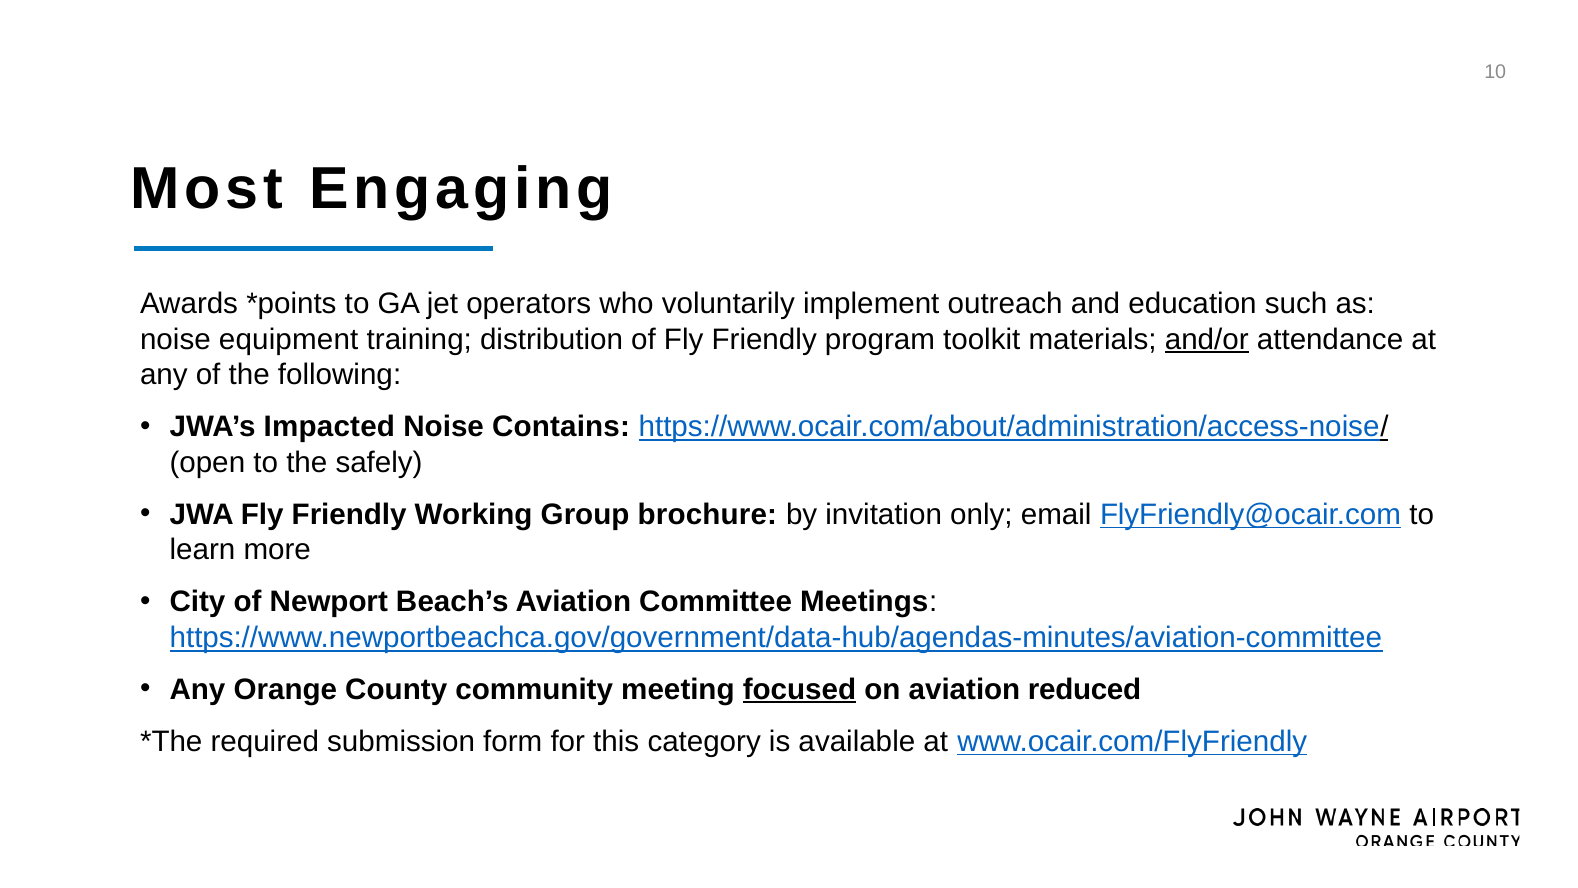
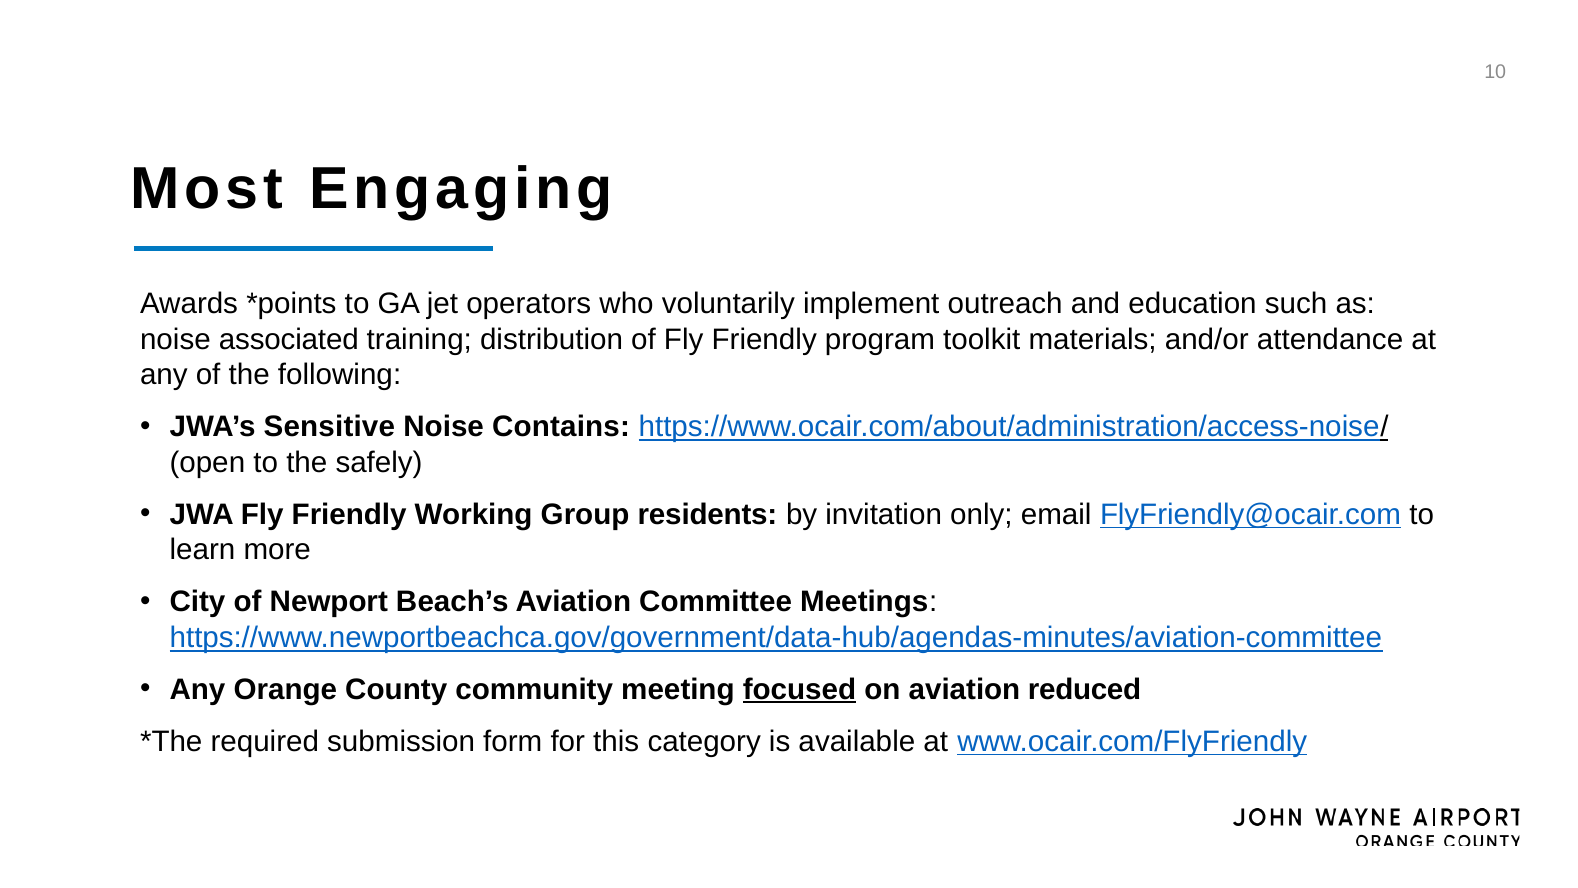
equipment: equipment -> associated
and/or underline: present -> none
Impacted: Impacted -> Sensitive
brochure: brochure -> residents
